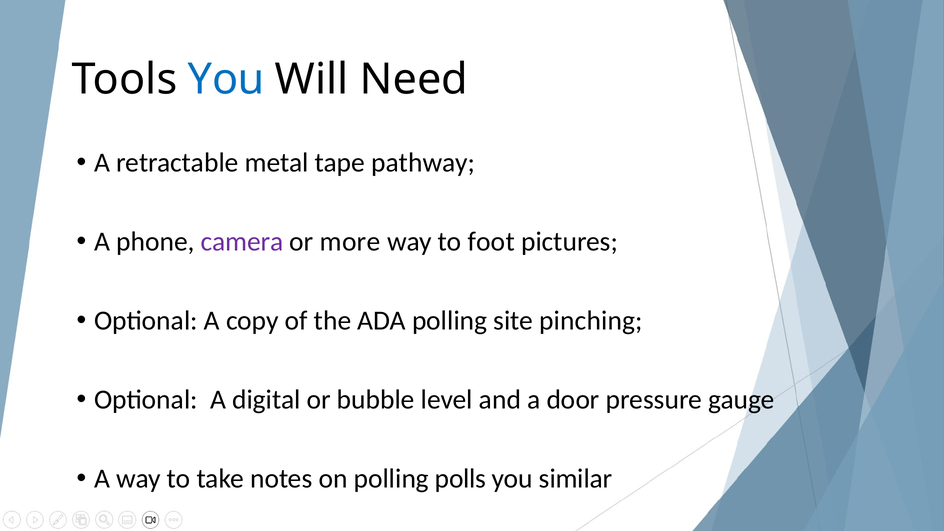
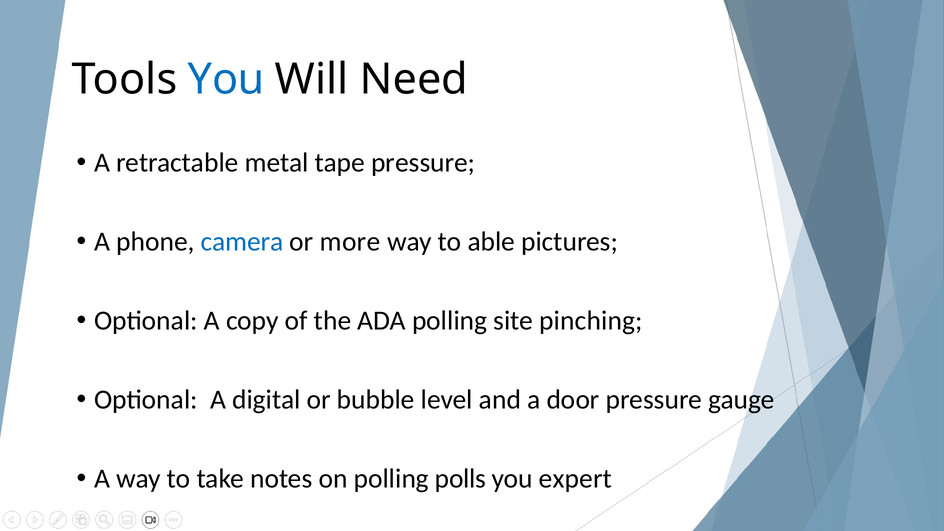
tape pathway: pathway -> pressure
camera colour: purple -> blue
foot: foot -> able
similar: similar -> expert
